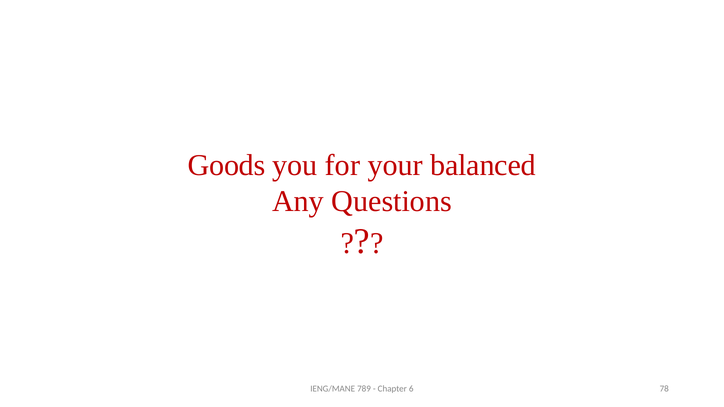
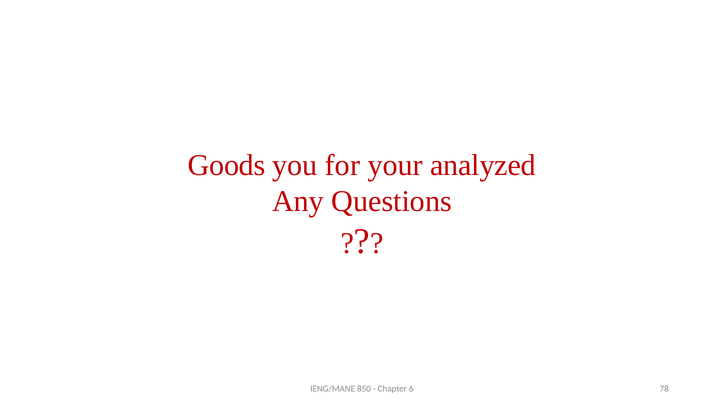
balanced: balanced -> analyzed
789: 789 -> 850
